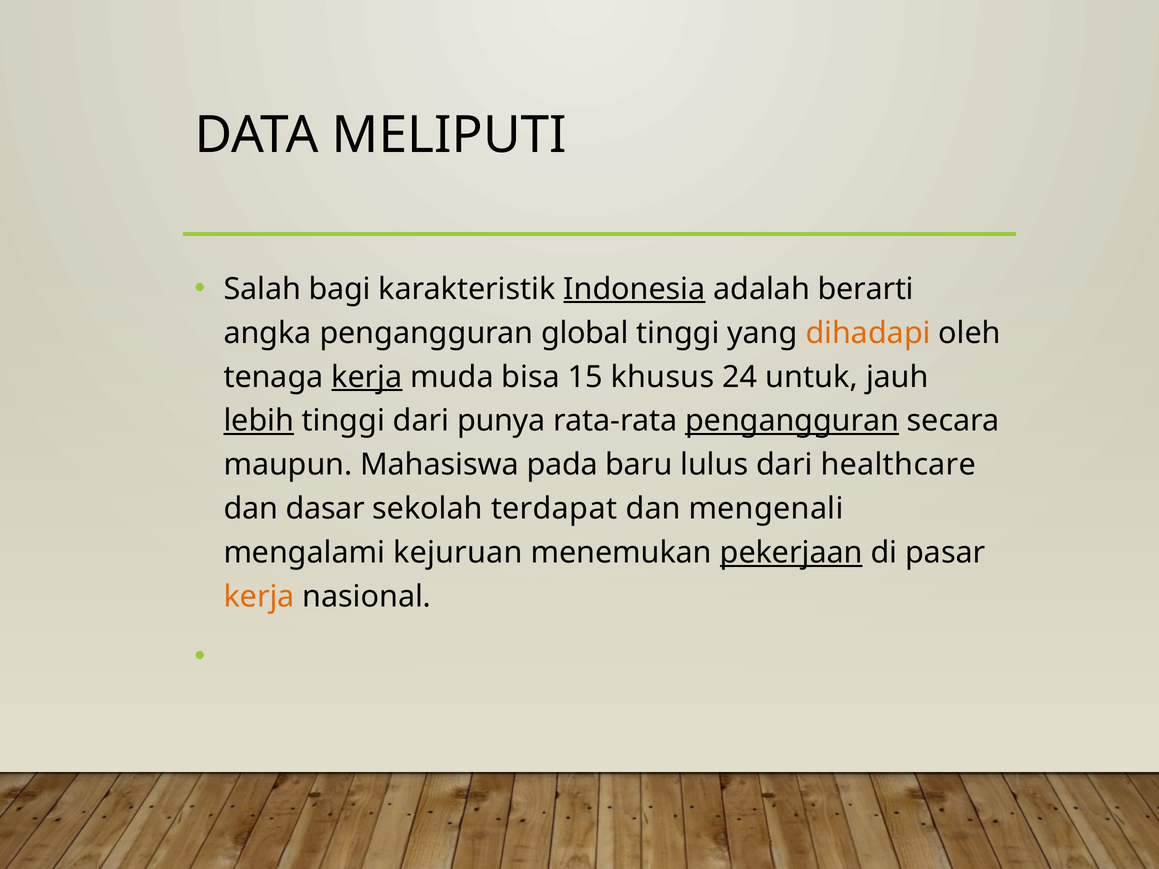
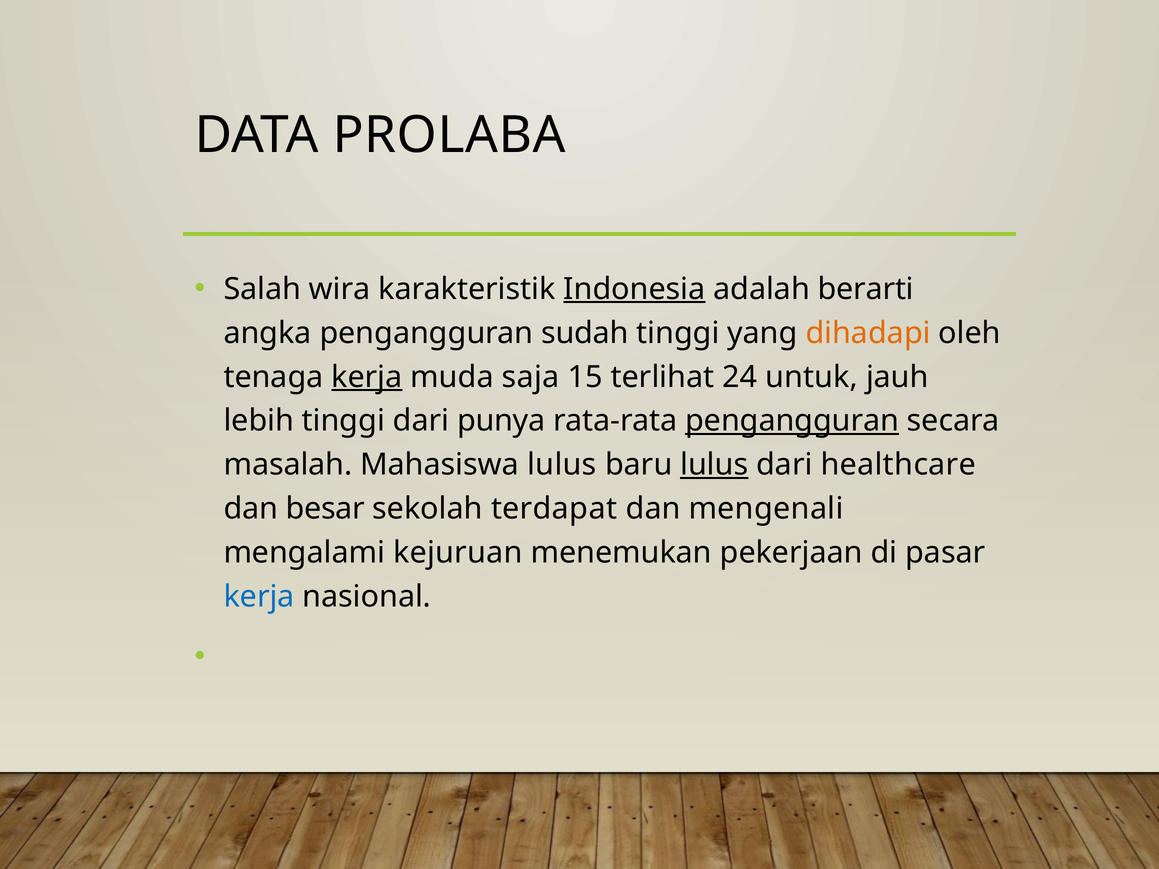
MELIPUTI: MELIPUTI -> PROLABA
bagi: bagi -> wira
global: global -> sudah
bisa: bisa -> saja
khusus: khusus -> terlihat
lebih underline: present -> none
maupun: maupun -> masalah
Mahasiswa pada: pada -> lulus
lulus at (714, 465) underline: none -> present
dasar: dasar -> besar
pekerjaan underline: present -> none
kerja at (259, 597) colour: orange -> blue
